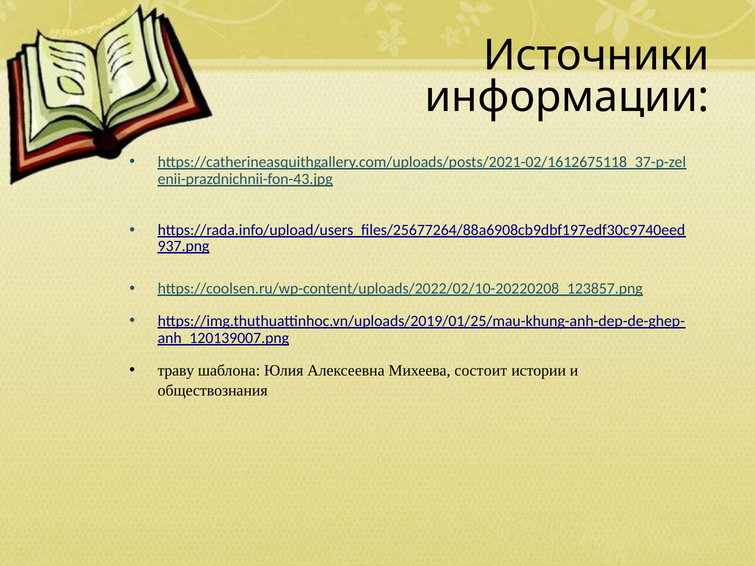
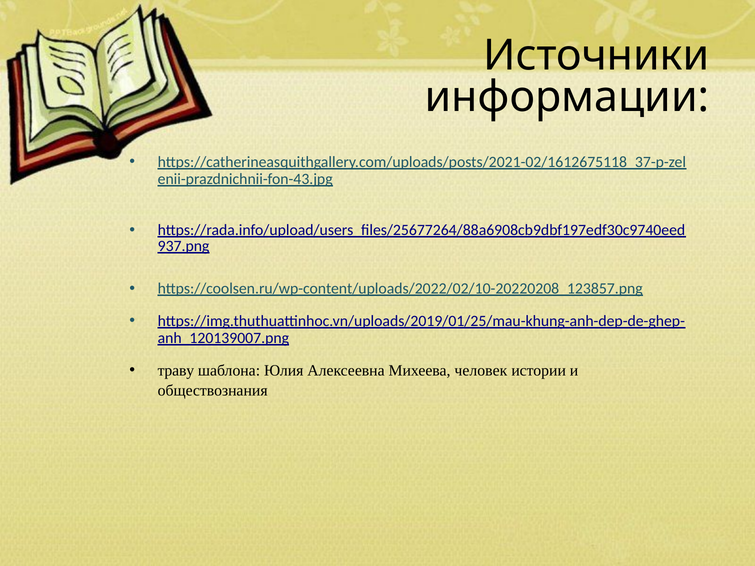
состоит: состоит -> человек
